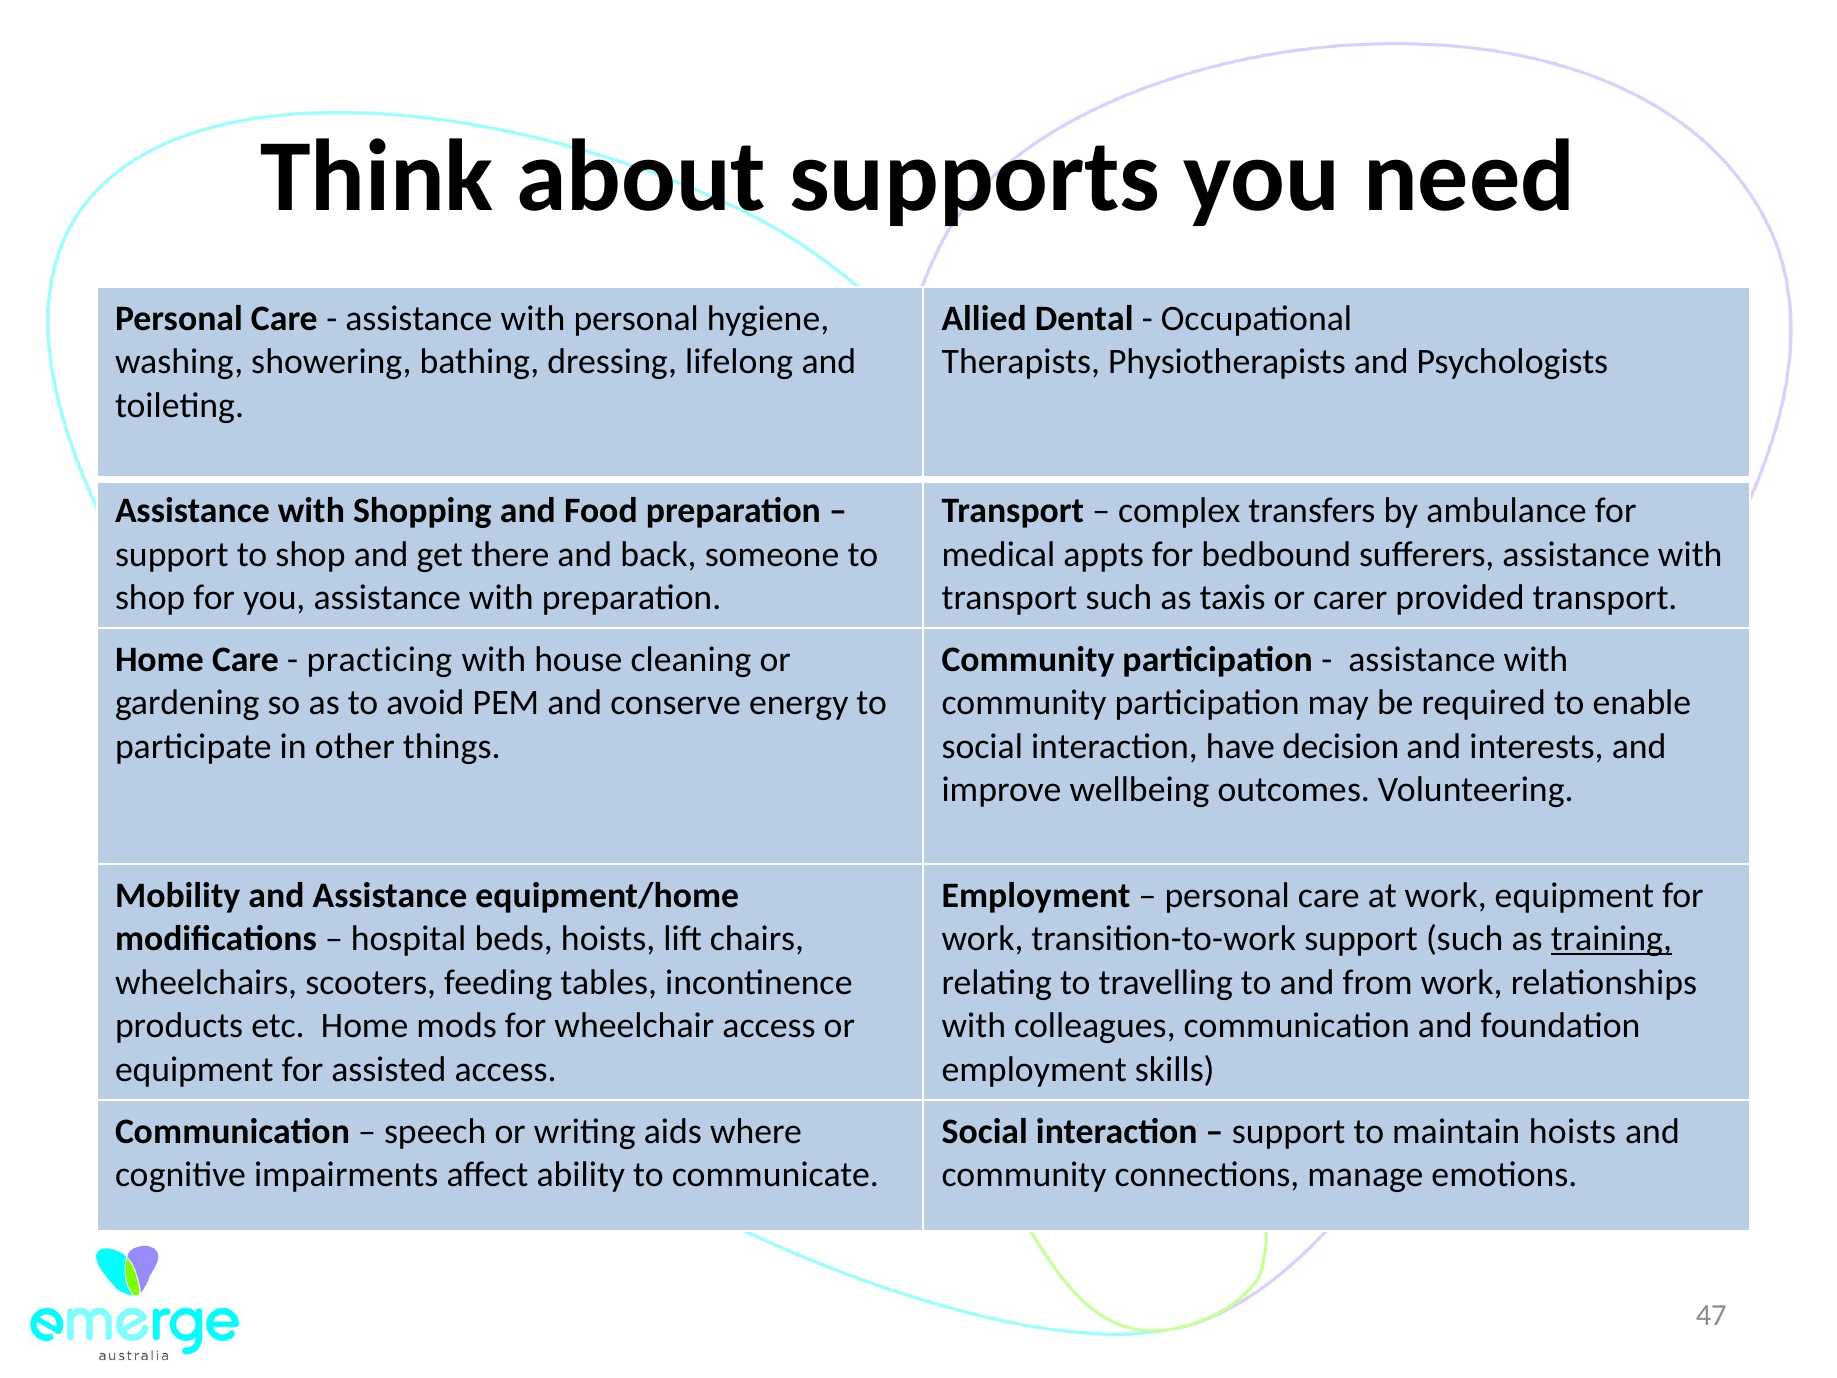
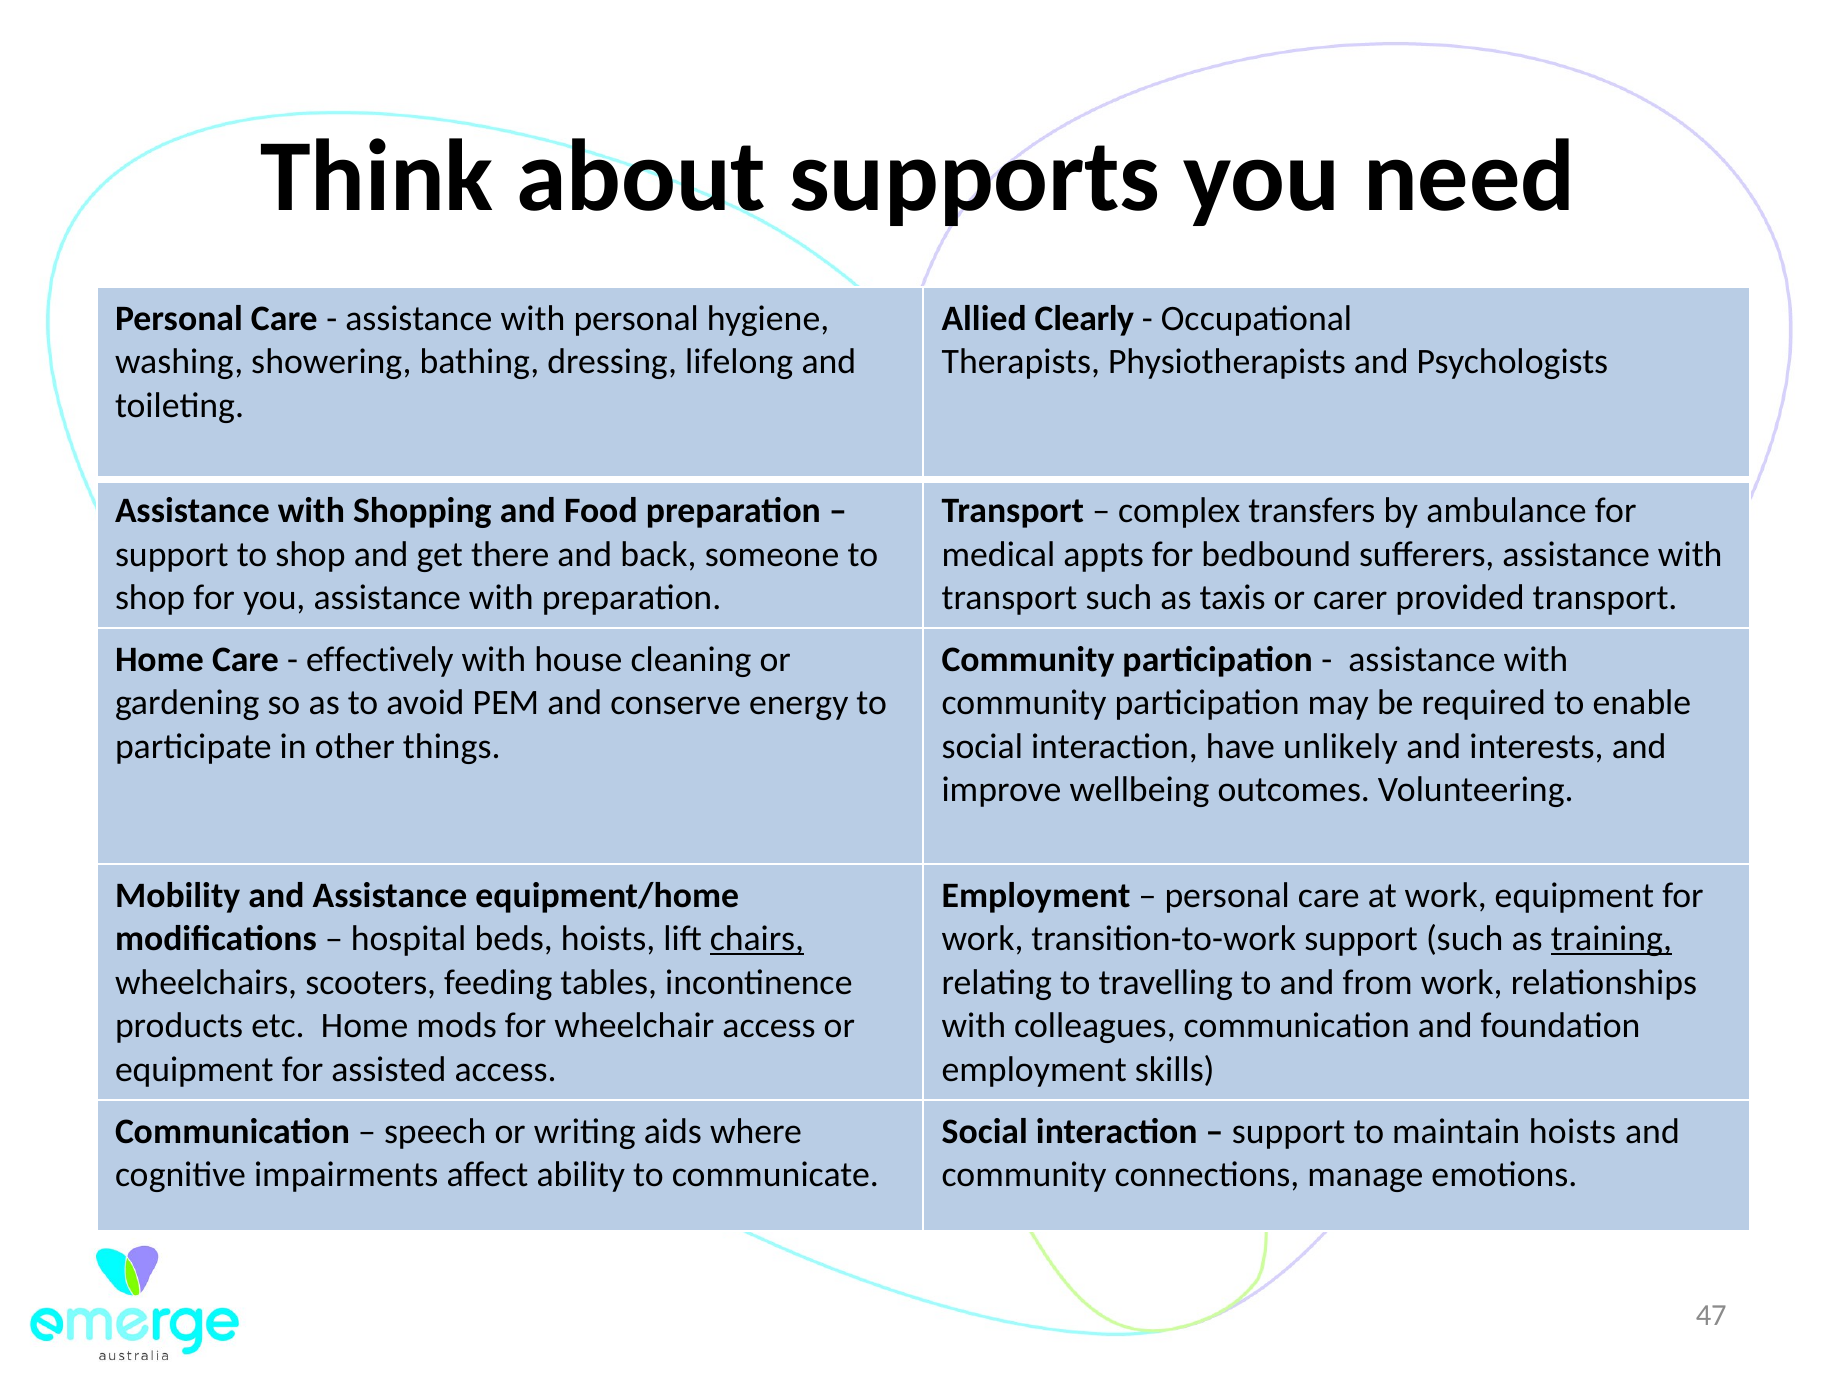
Dental: Dental -> Clearly
practicing: practicing -> effectively
decision: decision -> unlikely
chairs underline: none -> present
